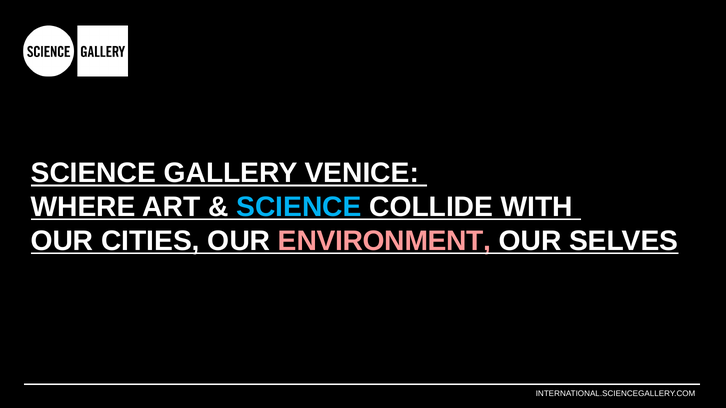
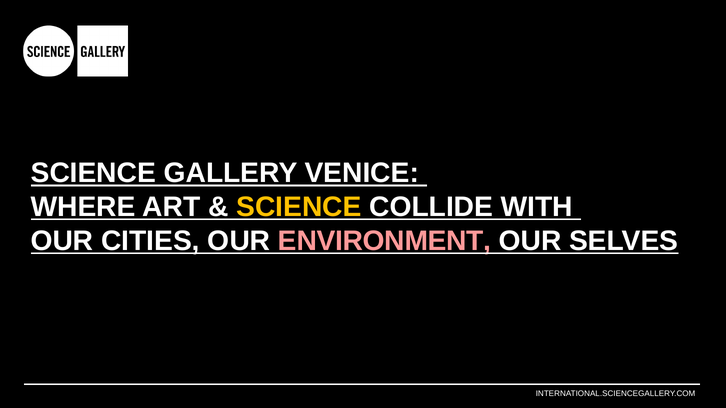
SCIENCE at (299, 207) colour: light blue -> yellow
